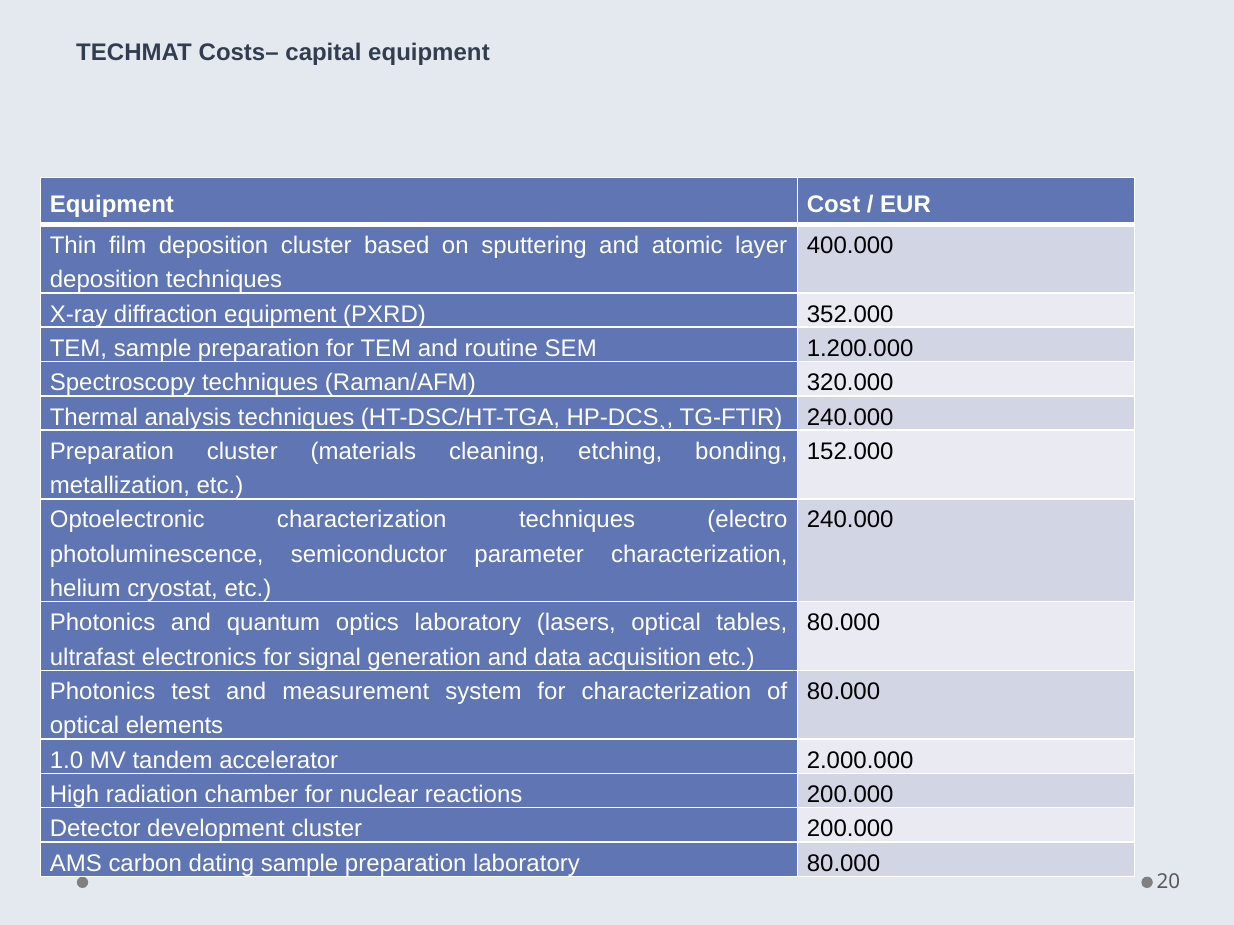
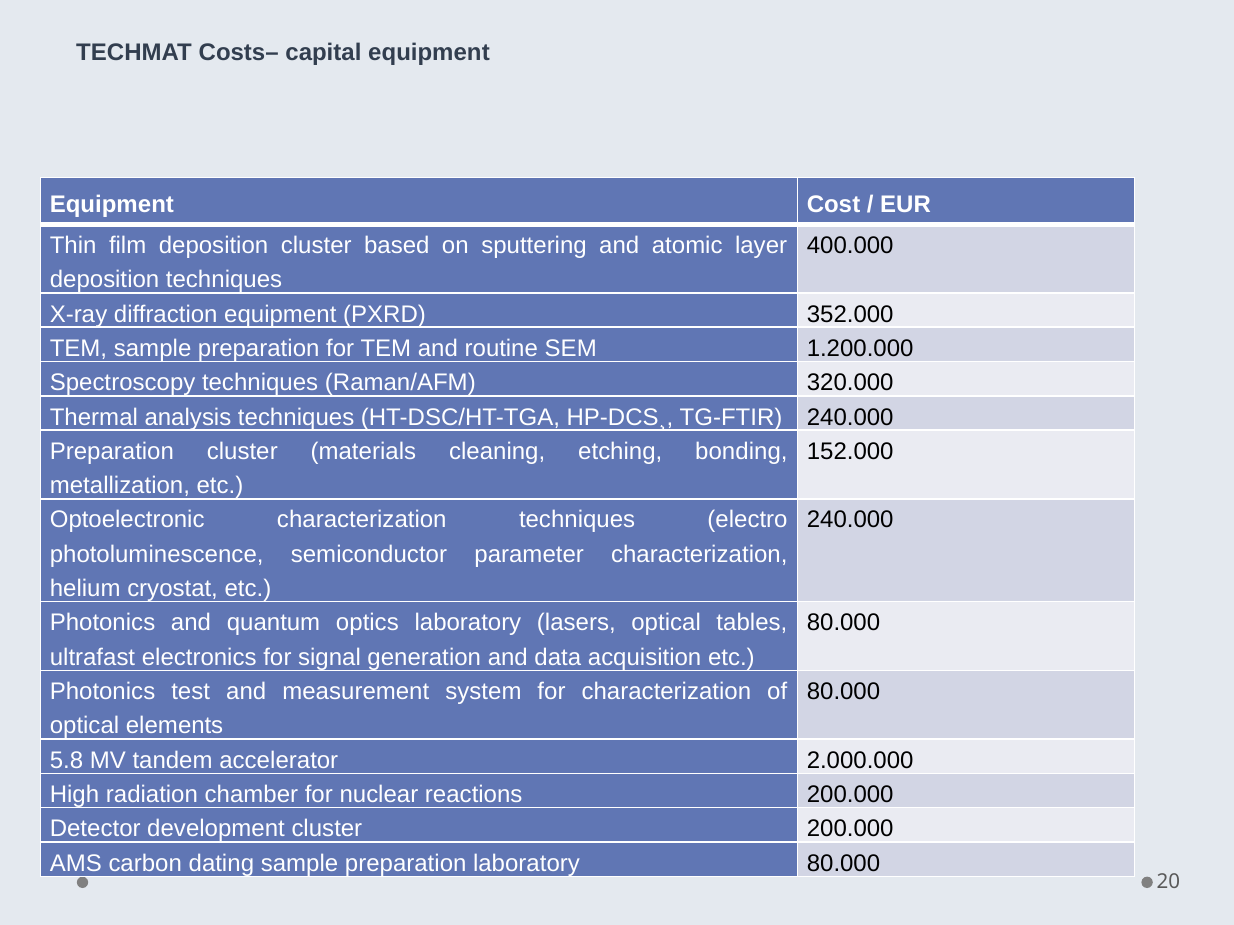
1.0: 1.0 -> 5.8
